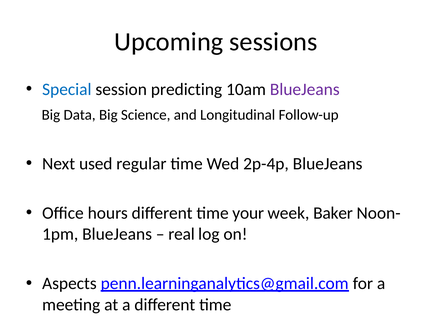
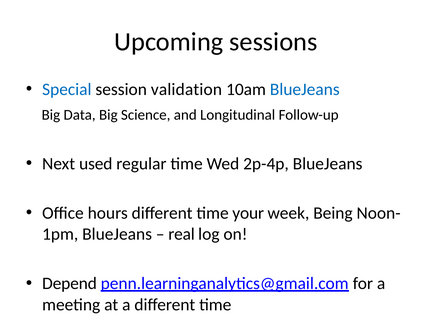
predicting: predicting -> validation
BlueJeans at (305, 89) colour: purple -> blue
Baker: Baker -> Being
Aspects: Aspects -> Depend
